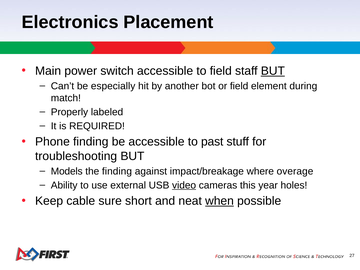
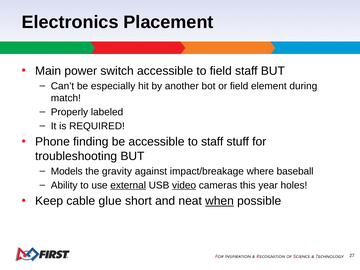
BUT at (273, 71) underline: present -> none
to past: past -> staff
the finding: finding -> gravity
overage: overage -> baseball
external underline: none -> present
sure: sure -> glue
